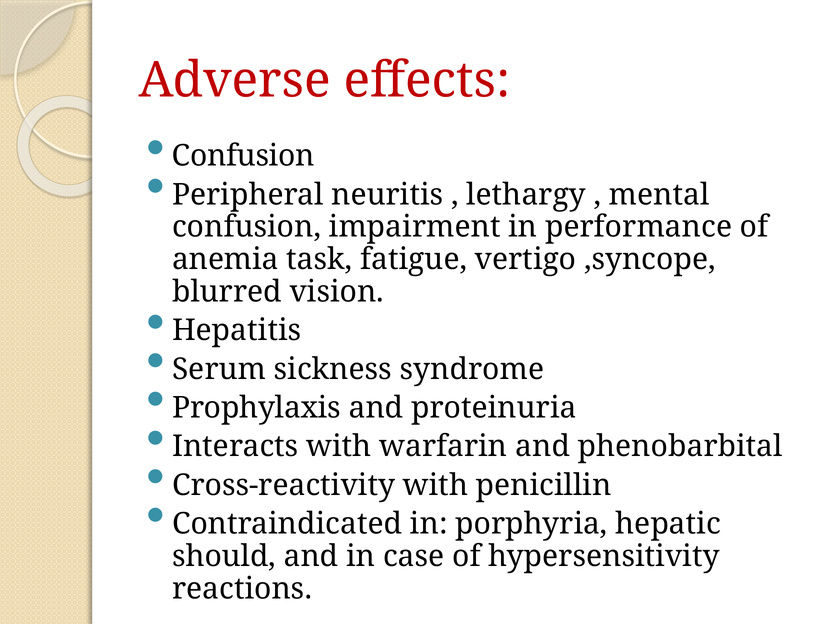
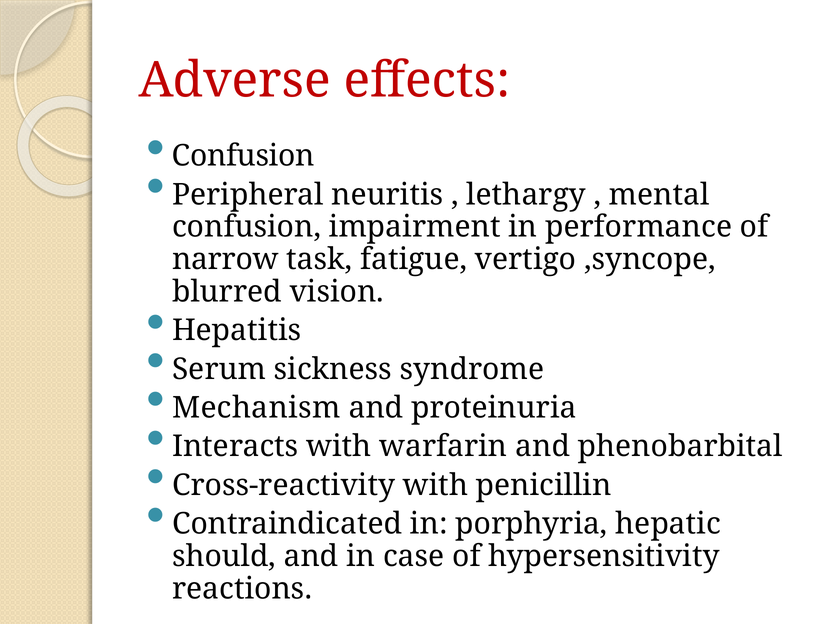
anemia: anemia -> narrow
Prophylaxis: Prophylaxis -> Mechanism
